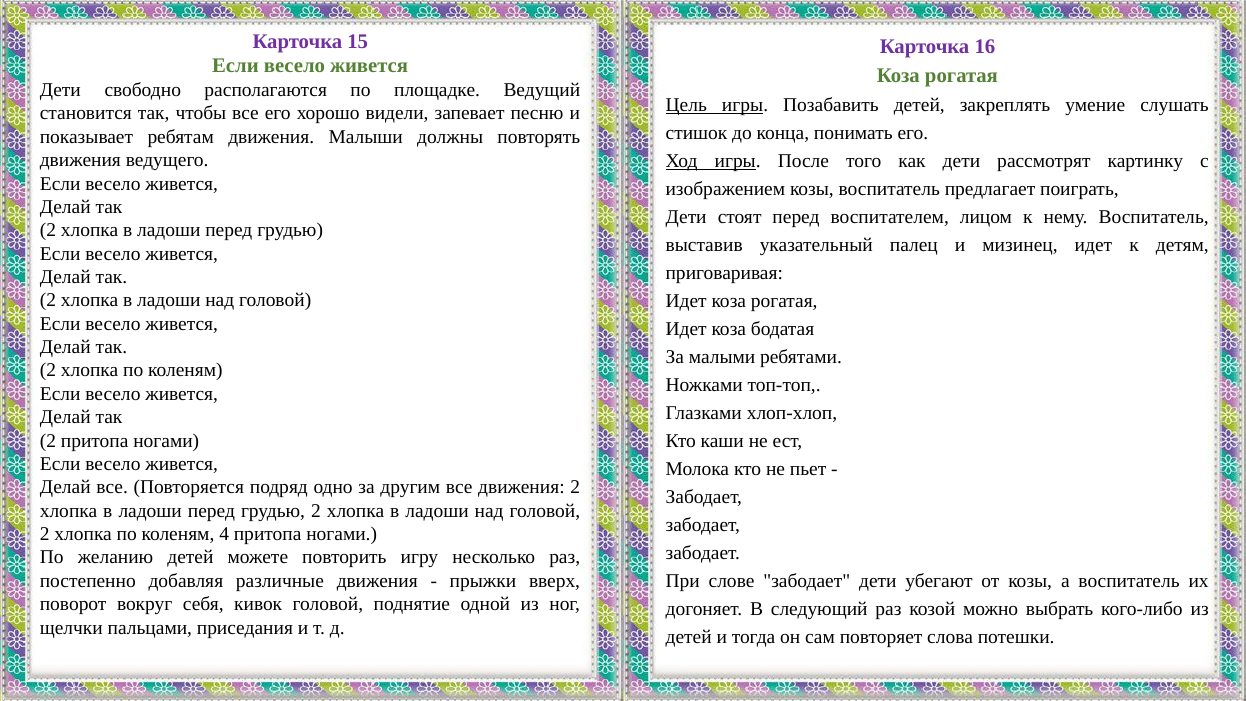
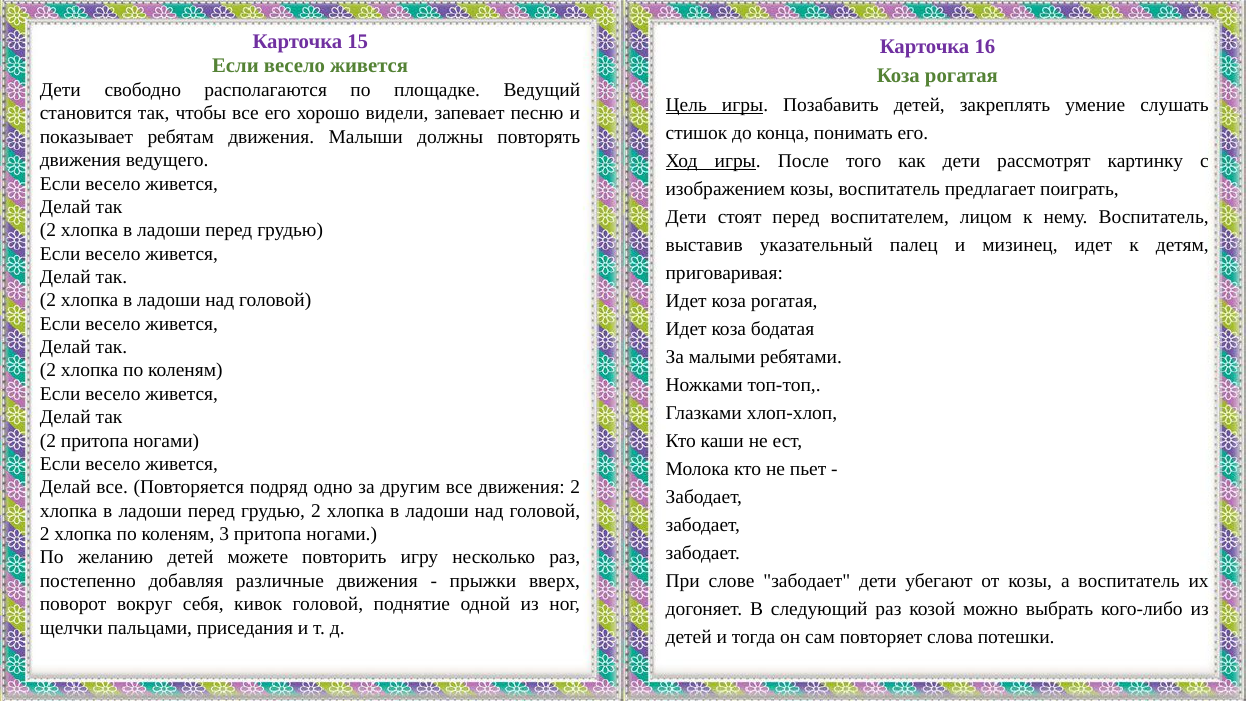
4: 4 -> 3
